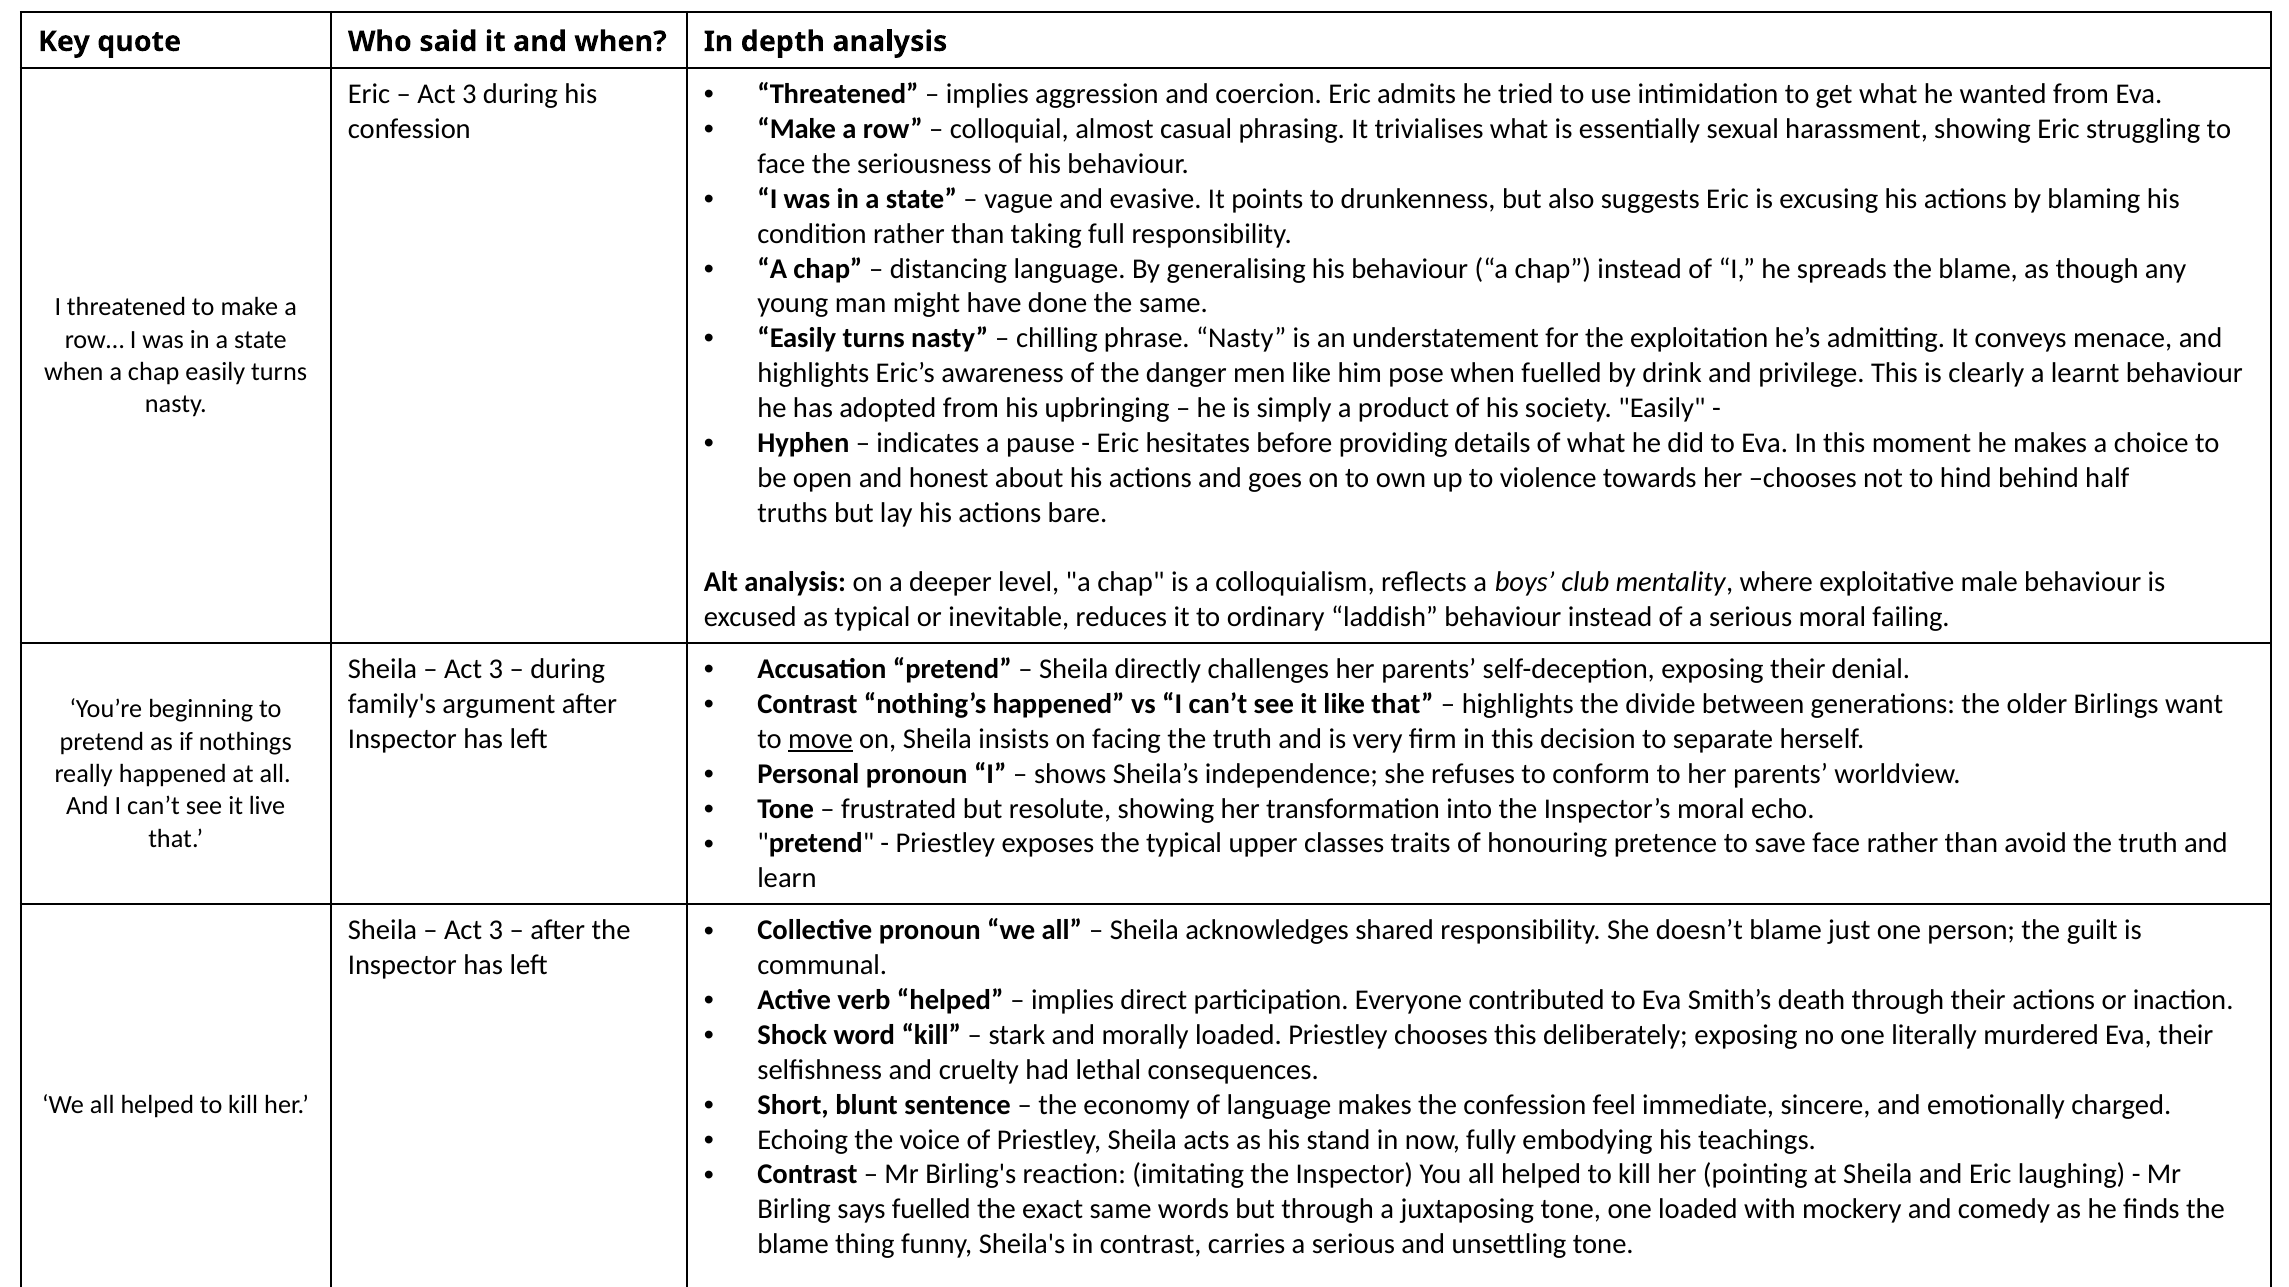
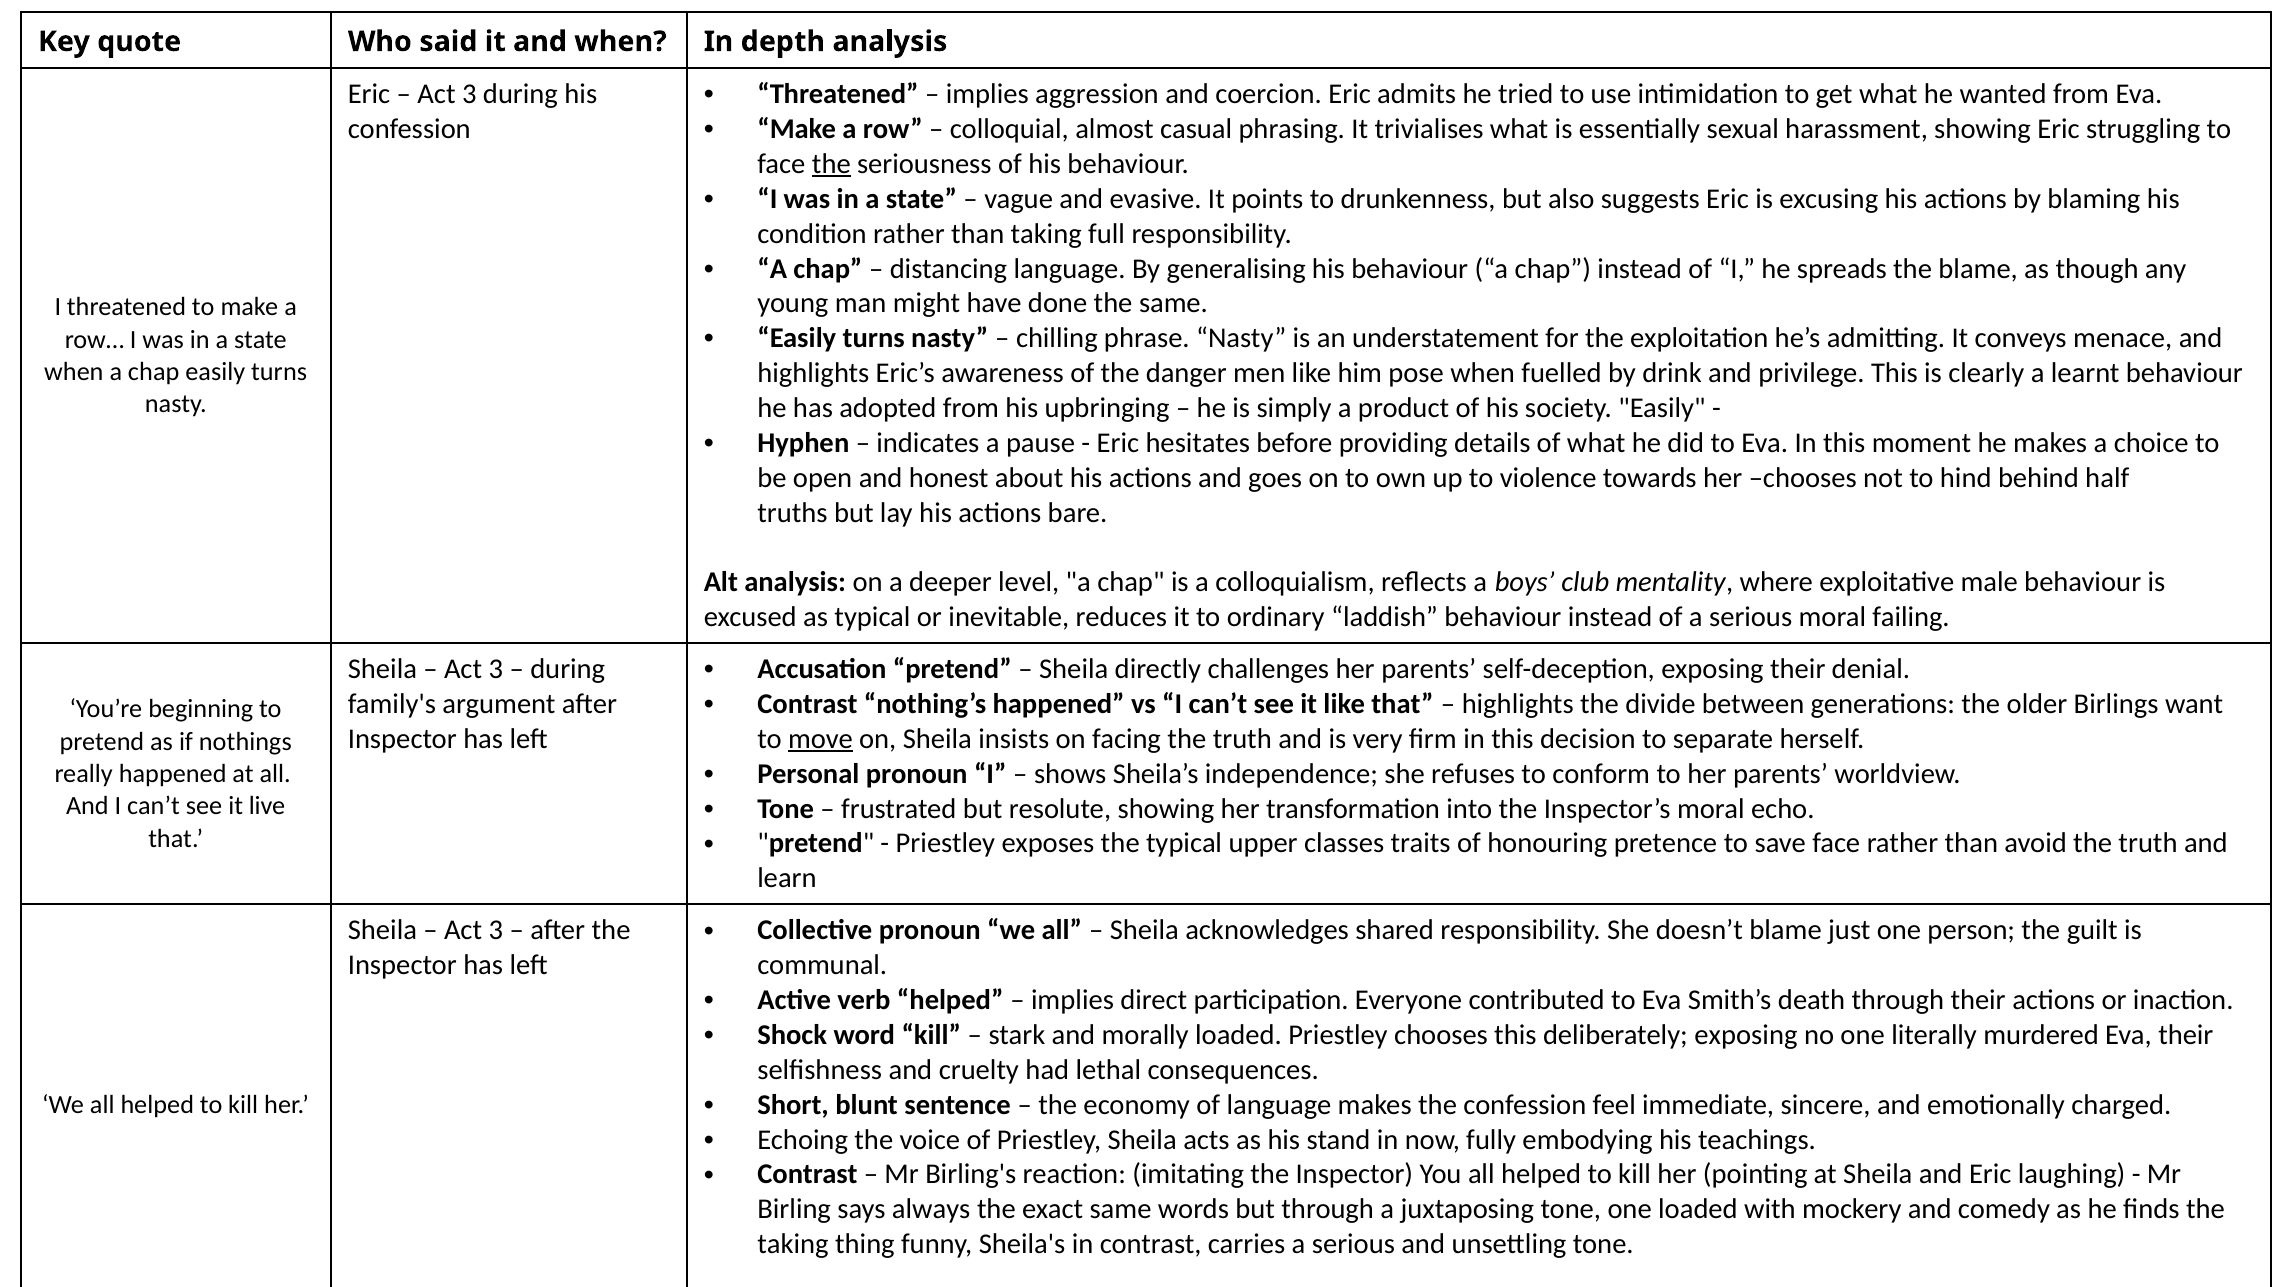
the at (831, 164) underline: none -> present
says fuelled: fuelled -> always
blame at (793, 1245): blame -> taking
